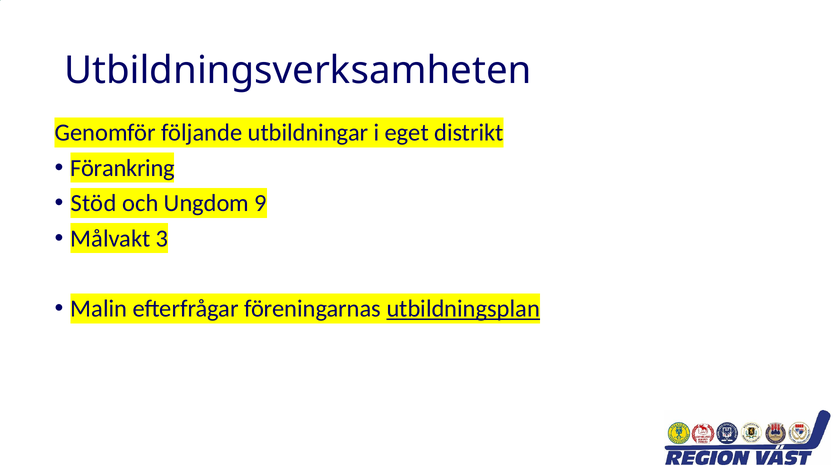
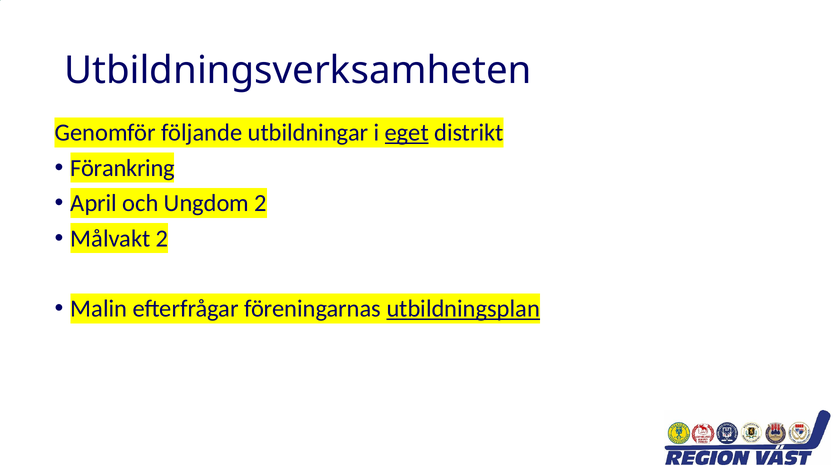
eget underline: none -> present
Stöd: Stöd -> April
Ungdom 9: 9 -> 2
Målvakt 3: 3 -> 2
